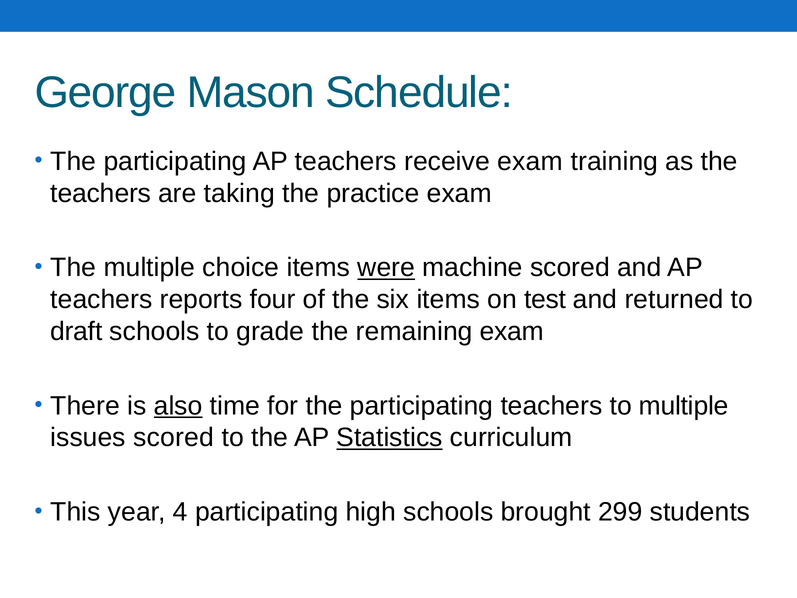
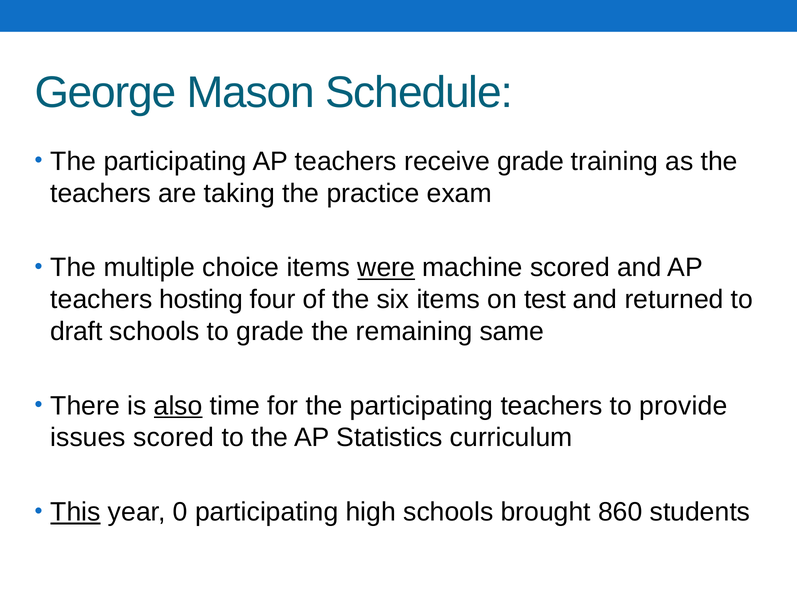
receive exam: exam -> grade
reports: reports -> hosting
remaining exam: exam -> same
to multiple: multiple -> provide
Statistics underline: present -> none
This underline: none -> present
4: 4 -> 0
299: 299 -> 860
